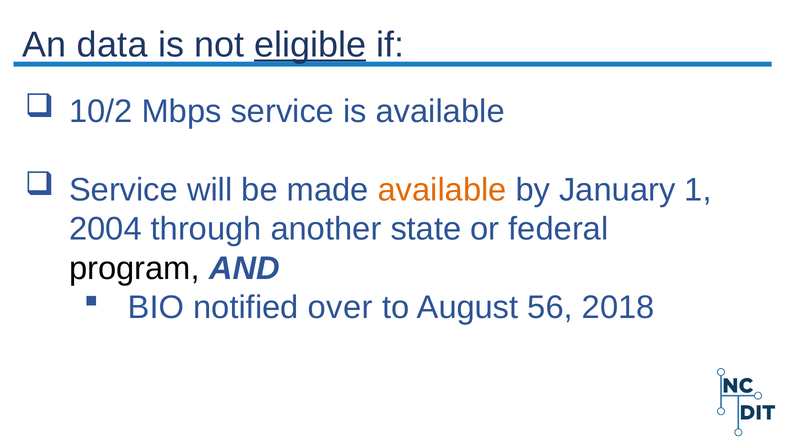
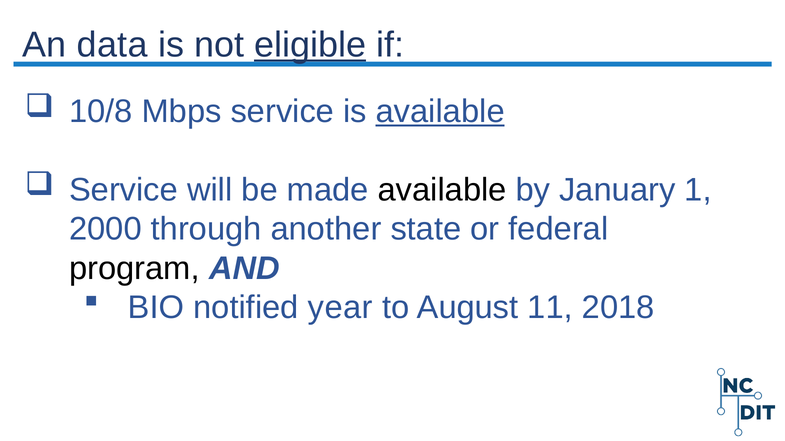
10/2: 10/2 -> 10/8
available at (440, 112) underline: none -> present
available at (442, 190) colour: orange -> black
2004: 2004 -> 2000
over: over -> year
56: 56 -> 11
